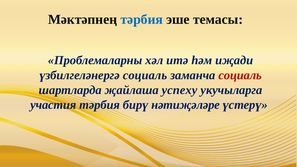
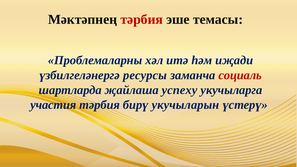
тәрбия at (142, 19) colour: blue -> red
үзбилгеләнергә социаль: социаль -> ресурсы
нәтиҗәләре: нәтиҗәләре -> укучыларын
